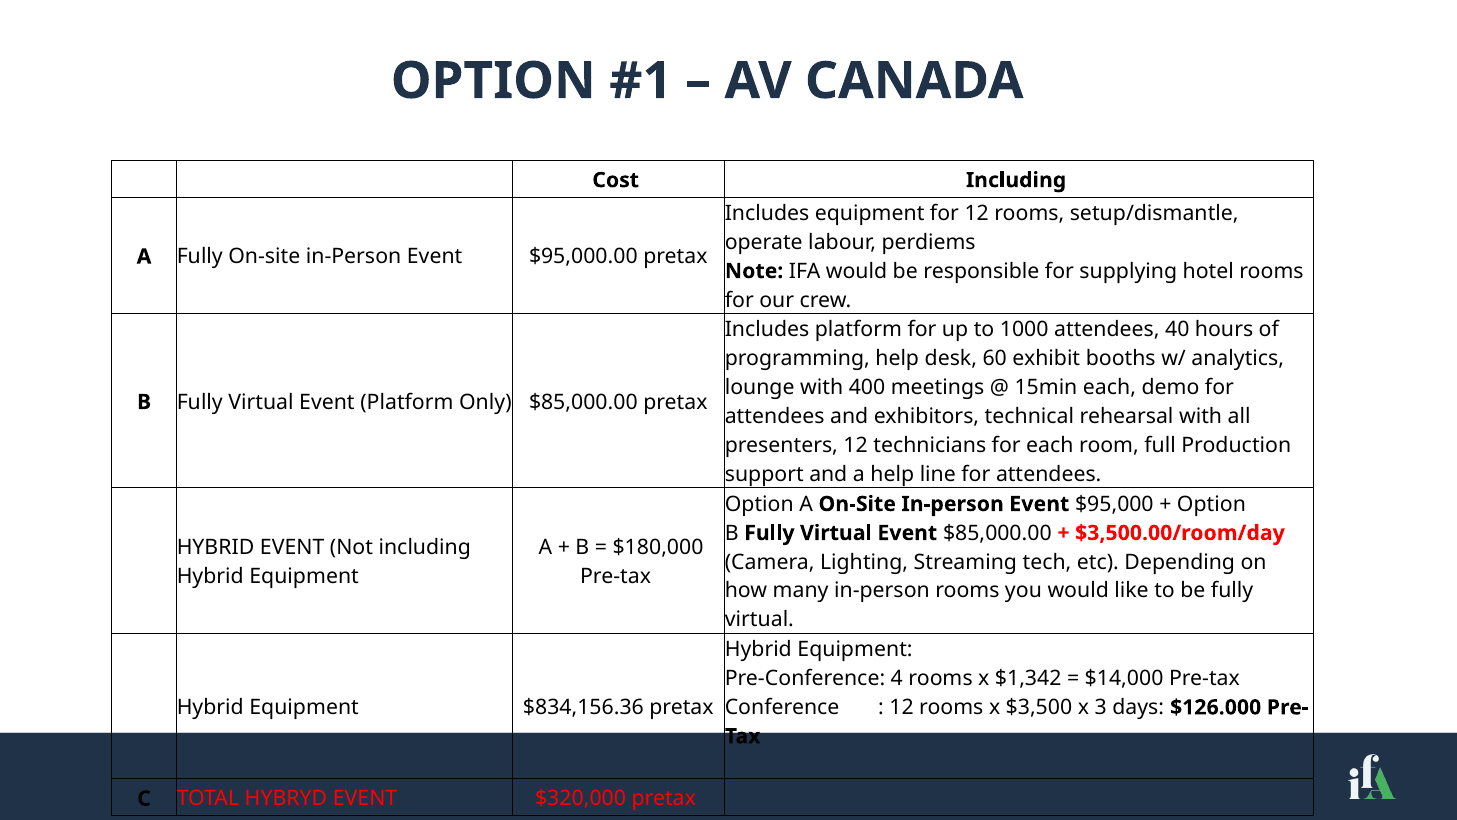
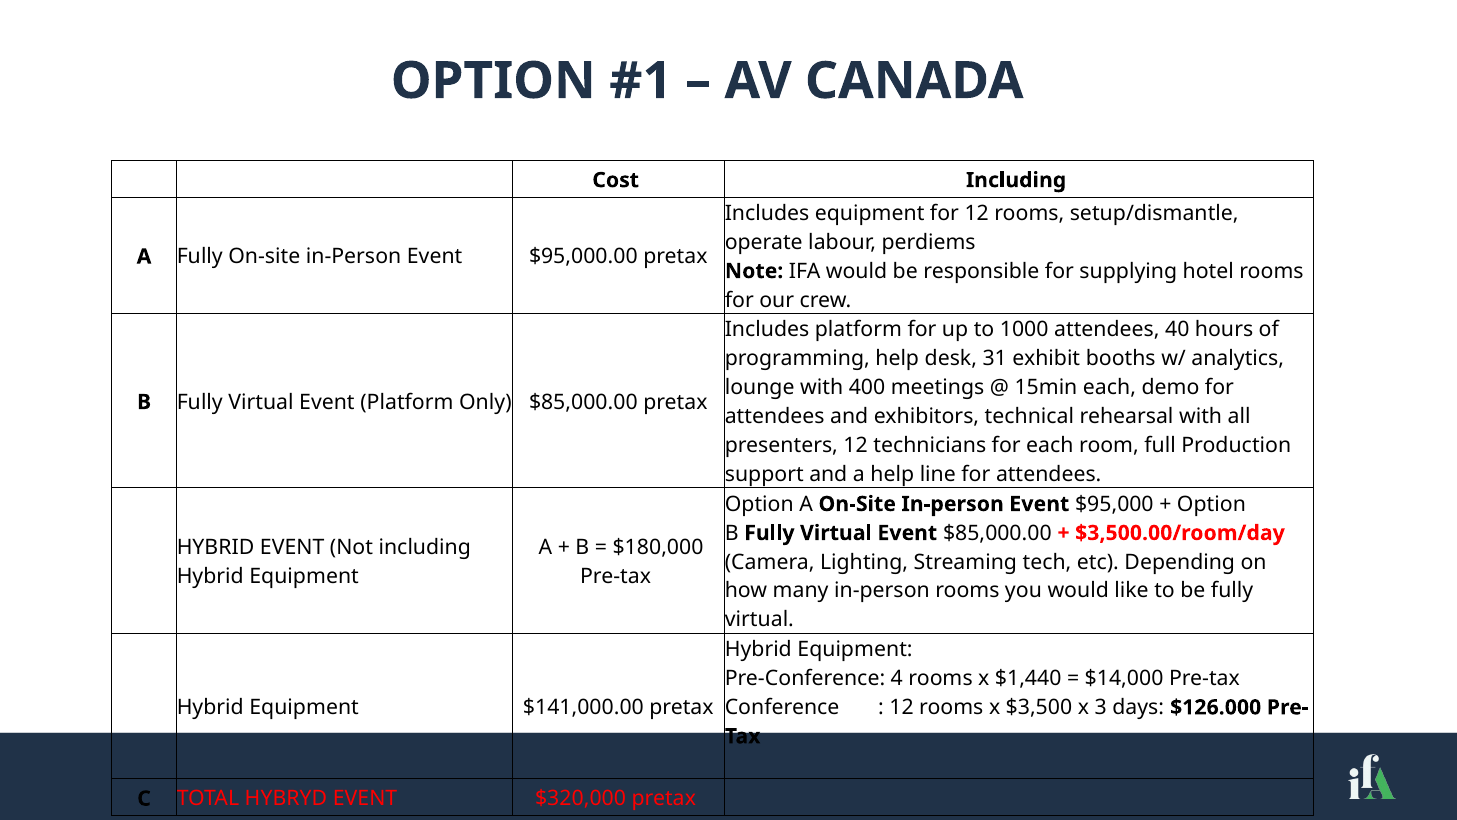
60: 60 -> 31
$1,342: $1,342 -> $1,440
$834,156.36: $834,156.36 -> $141,000.00
